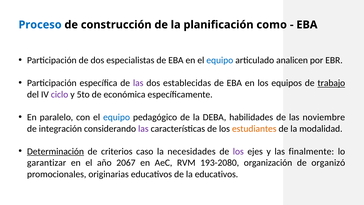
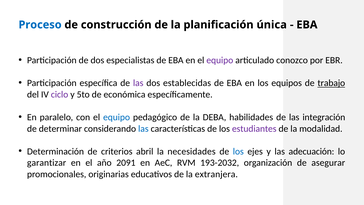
como: como -> única
equipo at (220, 60) colour: blue -> purple
analicen: analicen -> conozco
noviembre: noviembre -> integración
integración: integración -> determinar
las at (143, 128) colour: purple -> blue
estudiantes colour: orange -> purple
Determinación underline: present -> none
caso: caso -> abril
los at (238, 151) colour: purple -> blue
finalmente: finalmente -> adecuación
2067: 2067 -> 2091
193-2080: 193-2080 -> 193-2032
organizó: organizó -> asegurar
la educativos: educativos -> extranjera
